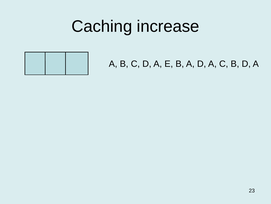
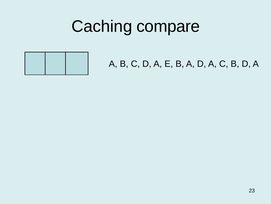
increase: increase -> compare
